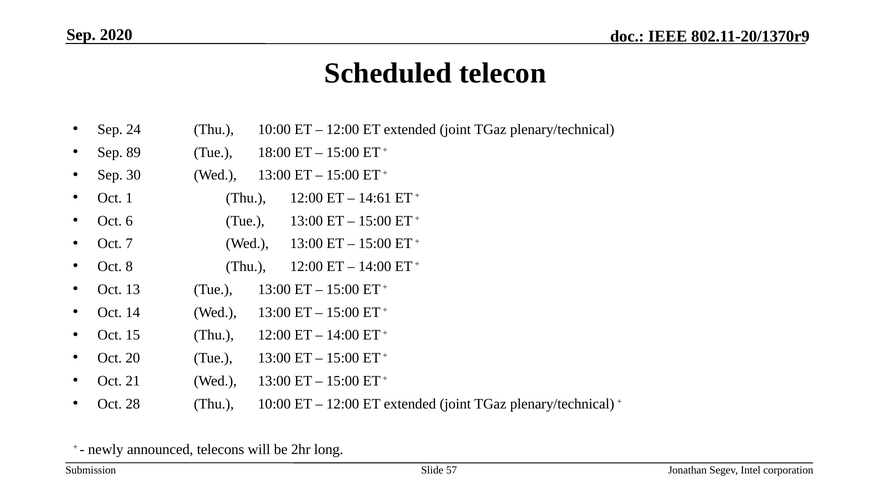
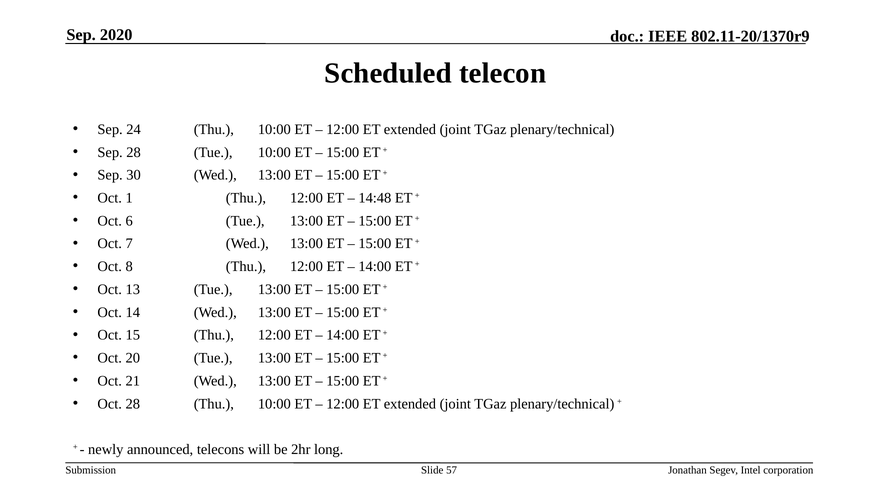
Sep 89: 89 -> 28
Tue 18:00: 18:00 -> 10:00
14:61: 14:61 -> 14:48
